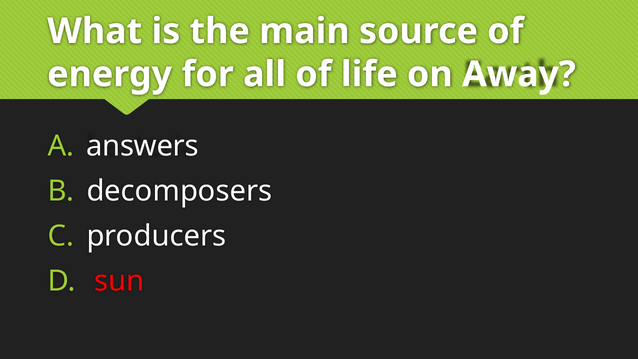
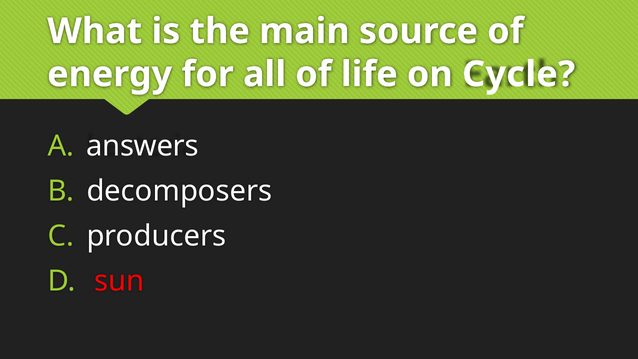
Away: Away -> Cycle
